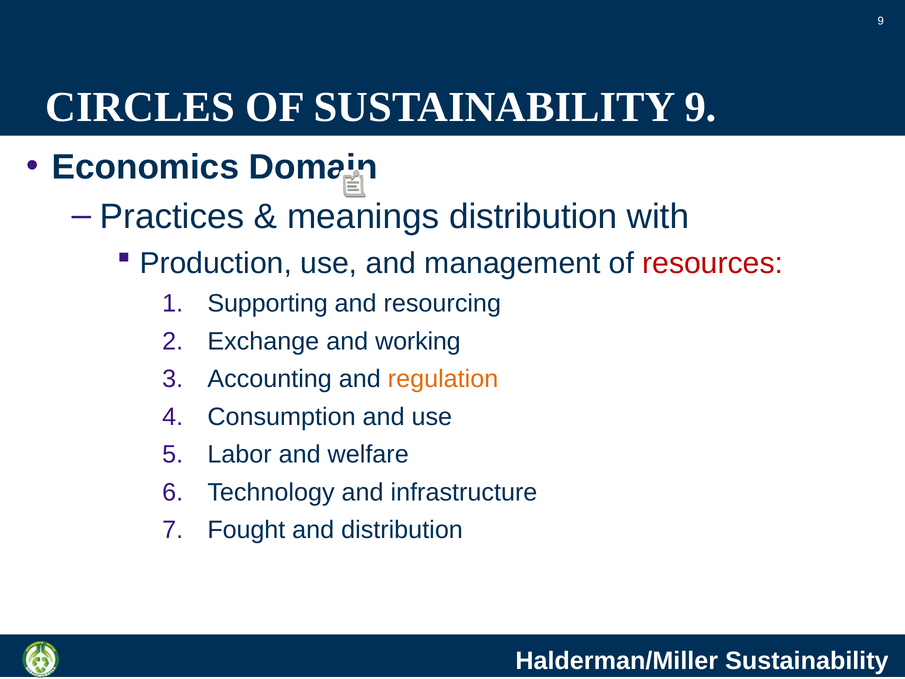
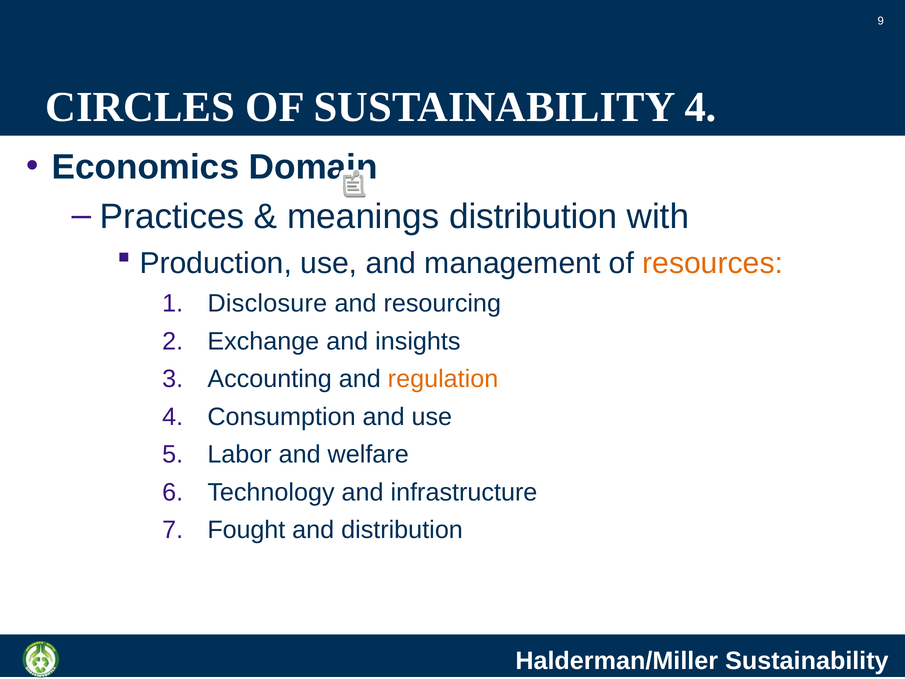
SUSTAINABILITY 9: 9 -> 4
resources colour: red -> orange
Supporting: Supporting -> Disclosure
working: working -> insights
